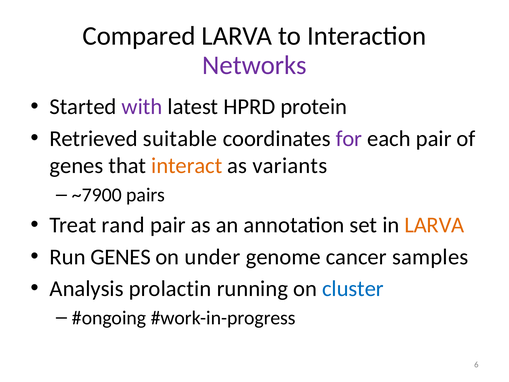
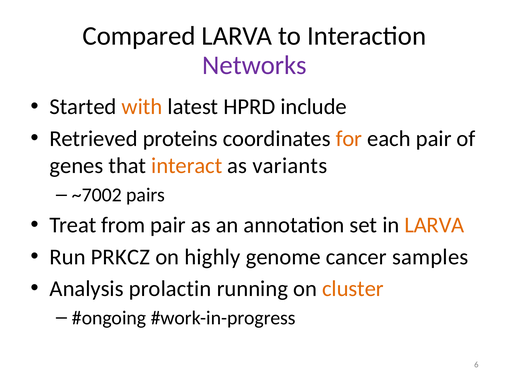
with colour: purple -> orange
protein: protein -> include
suitable: suitable -> proteins
for colour: purple -> orange
~7900: ~7900 -> ~7002
rand: rand -> from
Run GENES: GENES -> PRKCZ
under: under -> highly
cluster colour: blue -> orange
